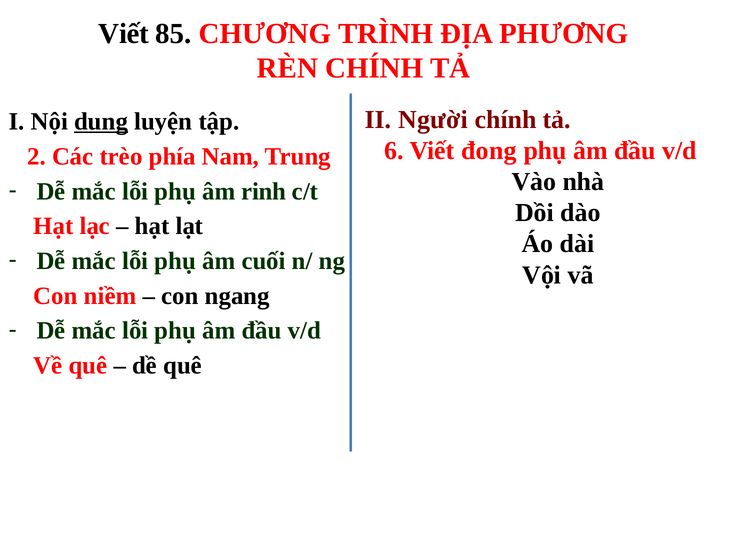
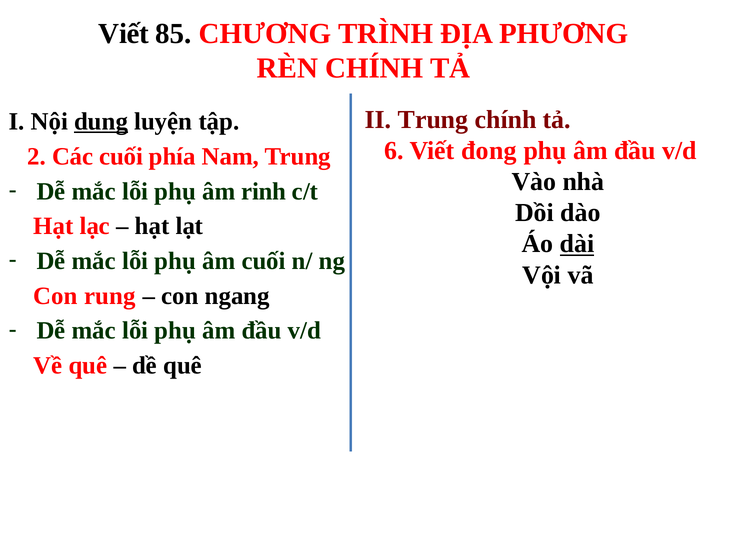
II Người: Người -> Trung
Các trèo: trèo -> cuối
dài underline: none -> present
niềm: niềm -> rung
